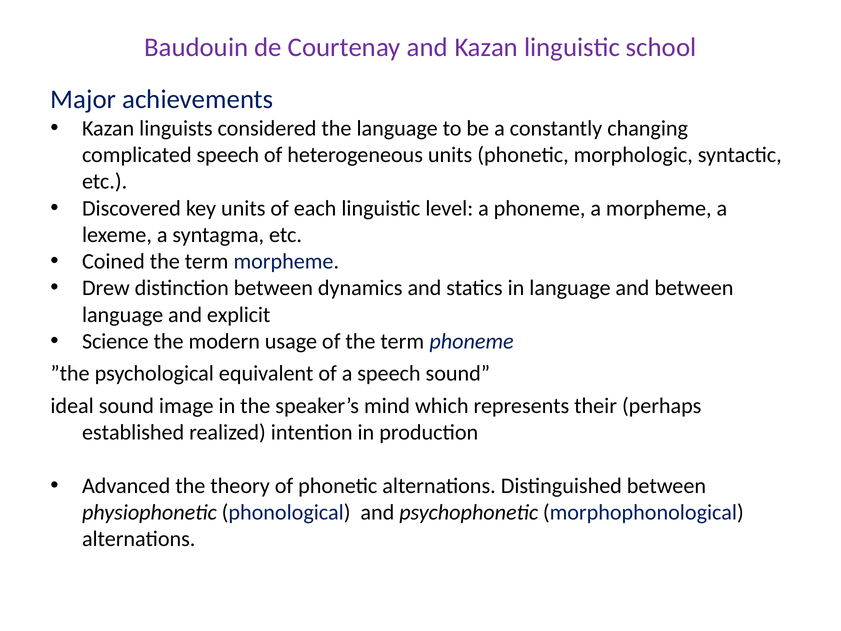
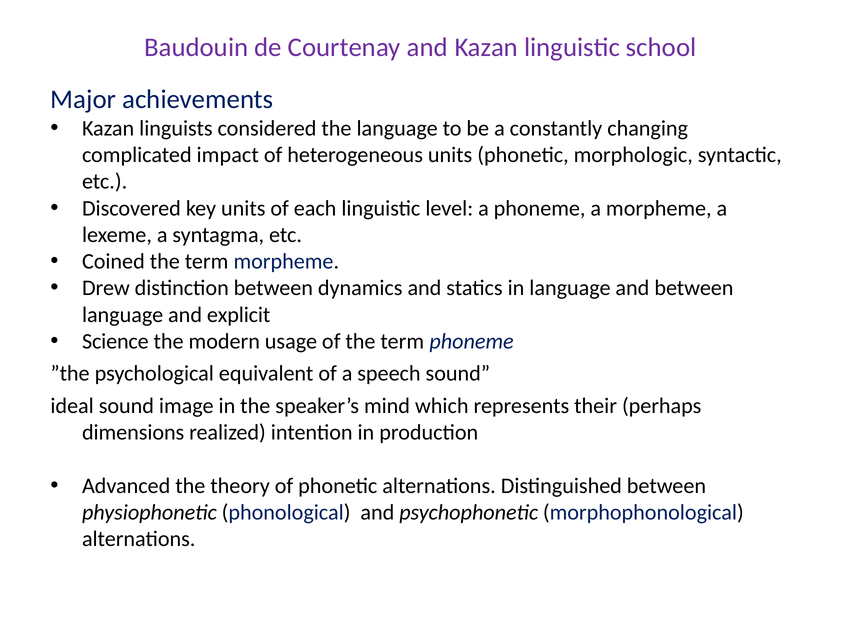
complicated speech: speech -> impact
established: established -> dimensions
